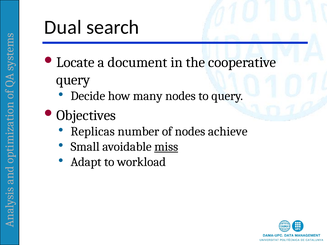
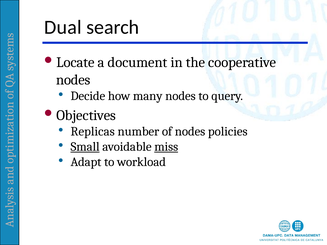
query at (73, 80): query -> nodes
achieve: achieve -> policies
Small underline: none -> present
